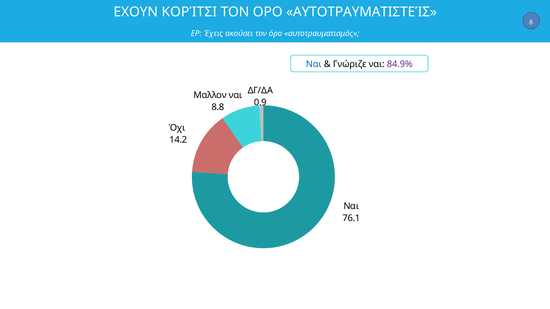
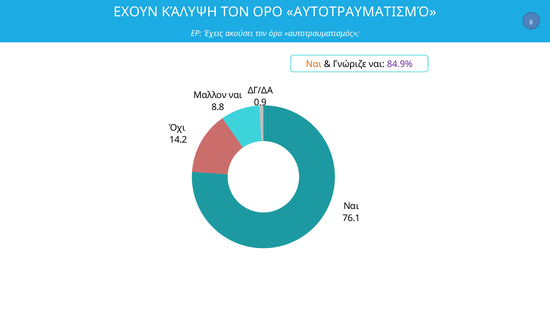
ΚΟΡΊΤΣΙ: ΚΟΡΊΤΣΙ -> ΚΆΛΥΨΗ
ΑΥΤΟΤΡΑΥΜΑΤΙΣΤΕΊΣ: ΑΥΤΟΤΡΑΥΜΑΤΙΣΤΕΊΣ -> ΑΥΤΟΤΡΑΥΜΑΤΙΣΜΌ
Ναι at (314, 64) colour: blue -> orange
